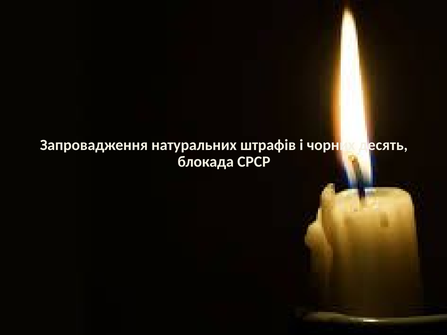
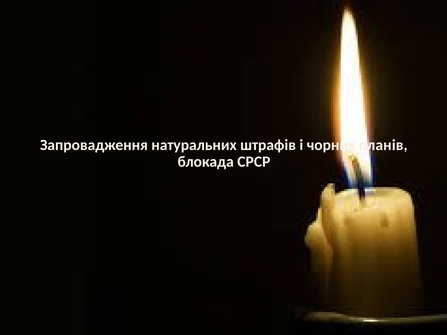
десять: десять -> планів
